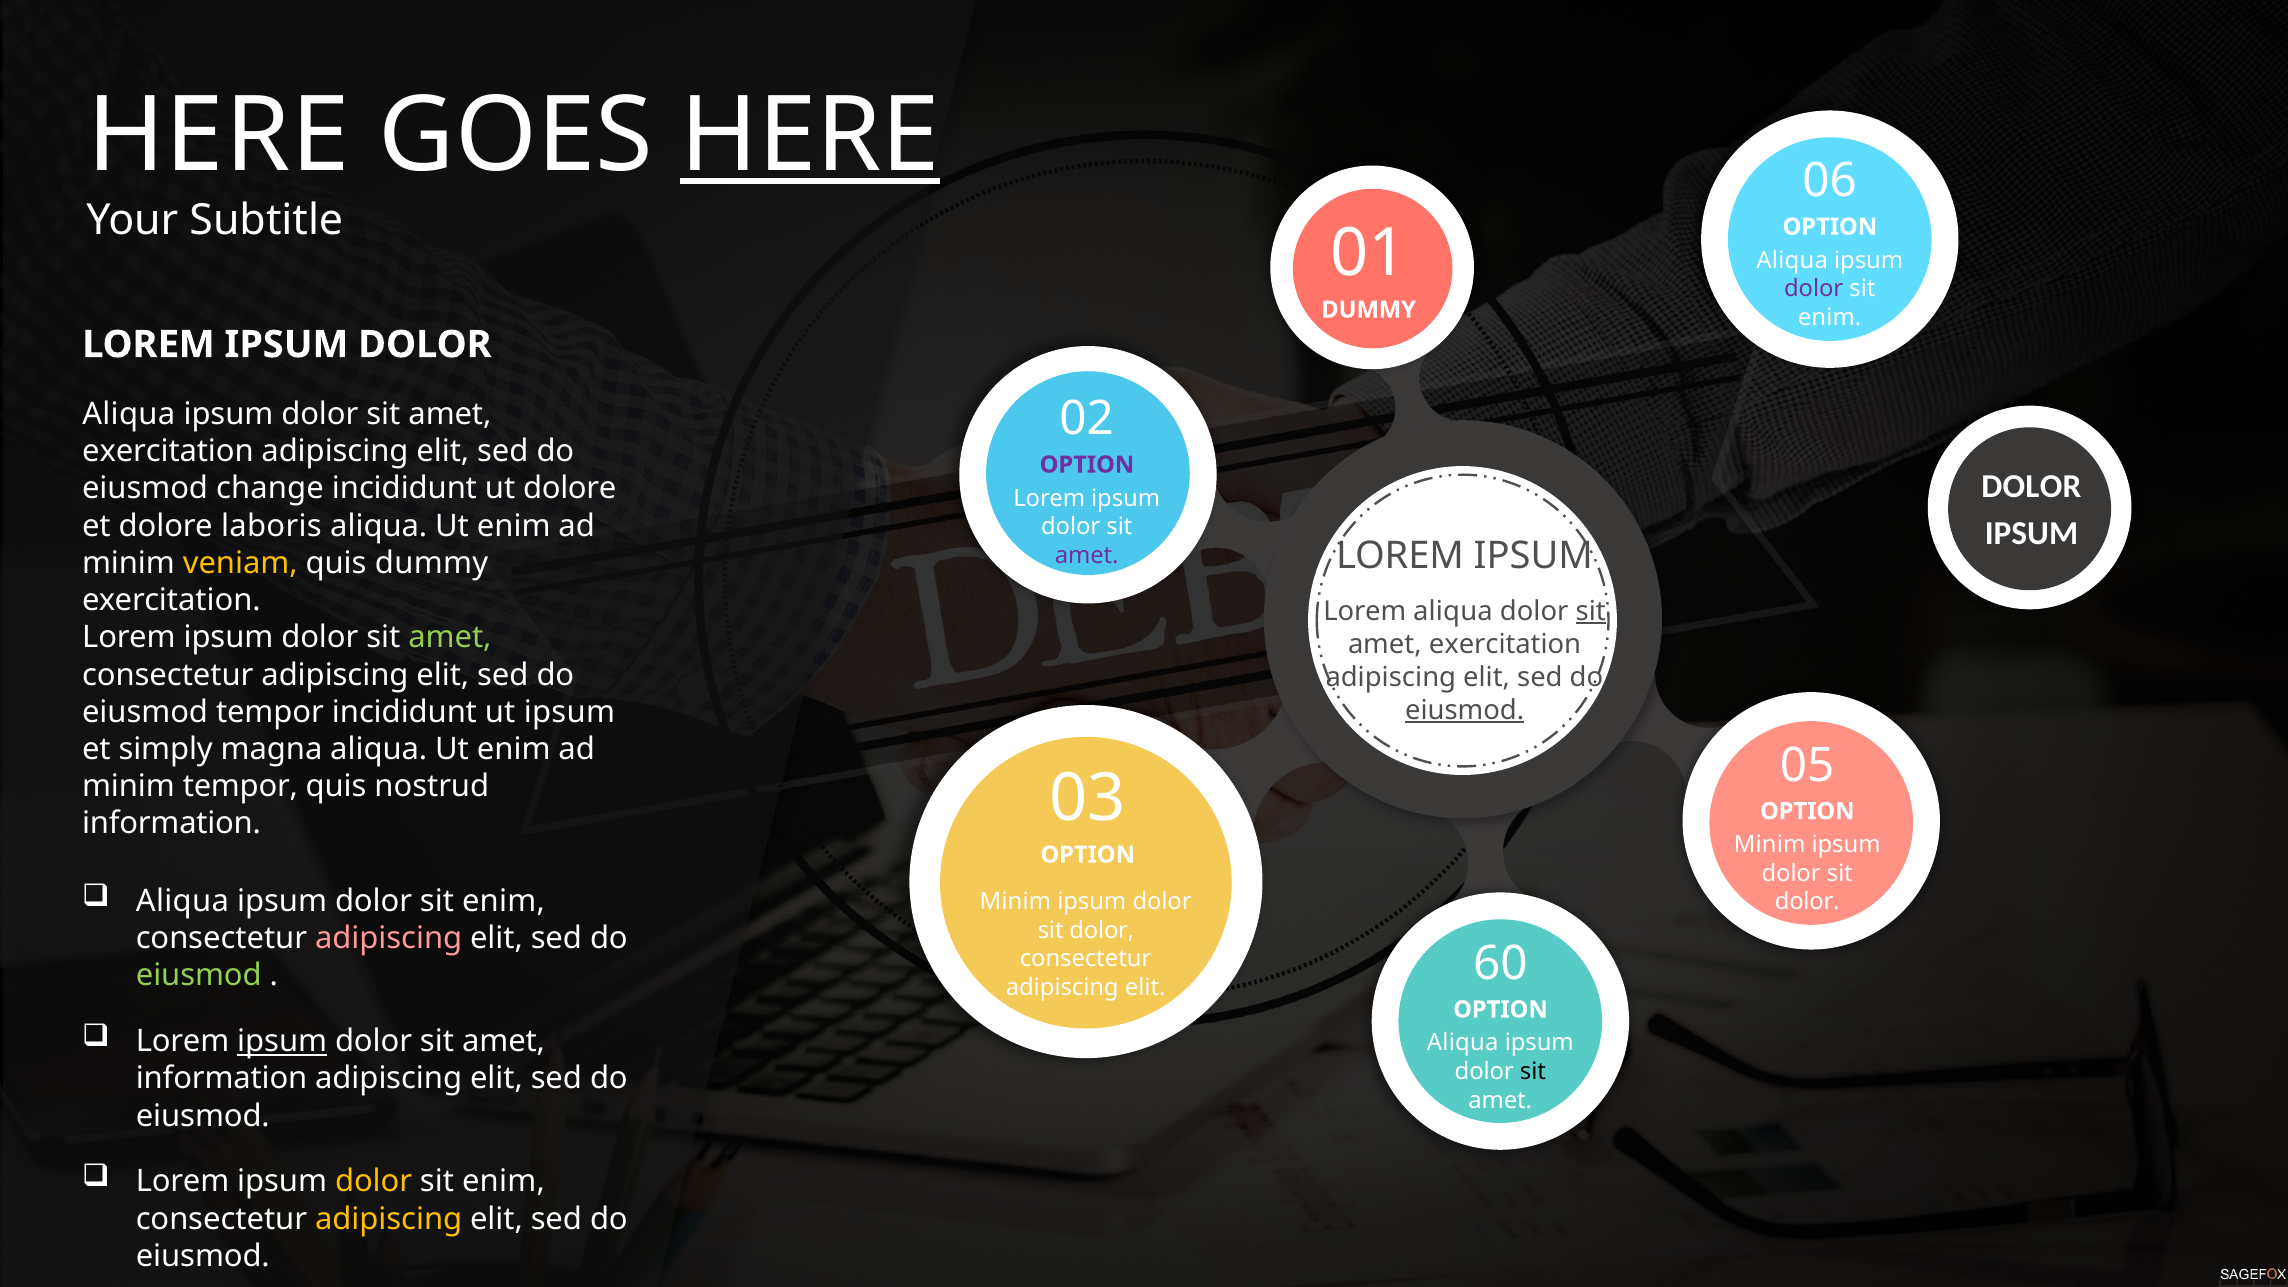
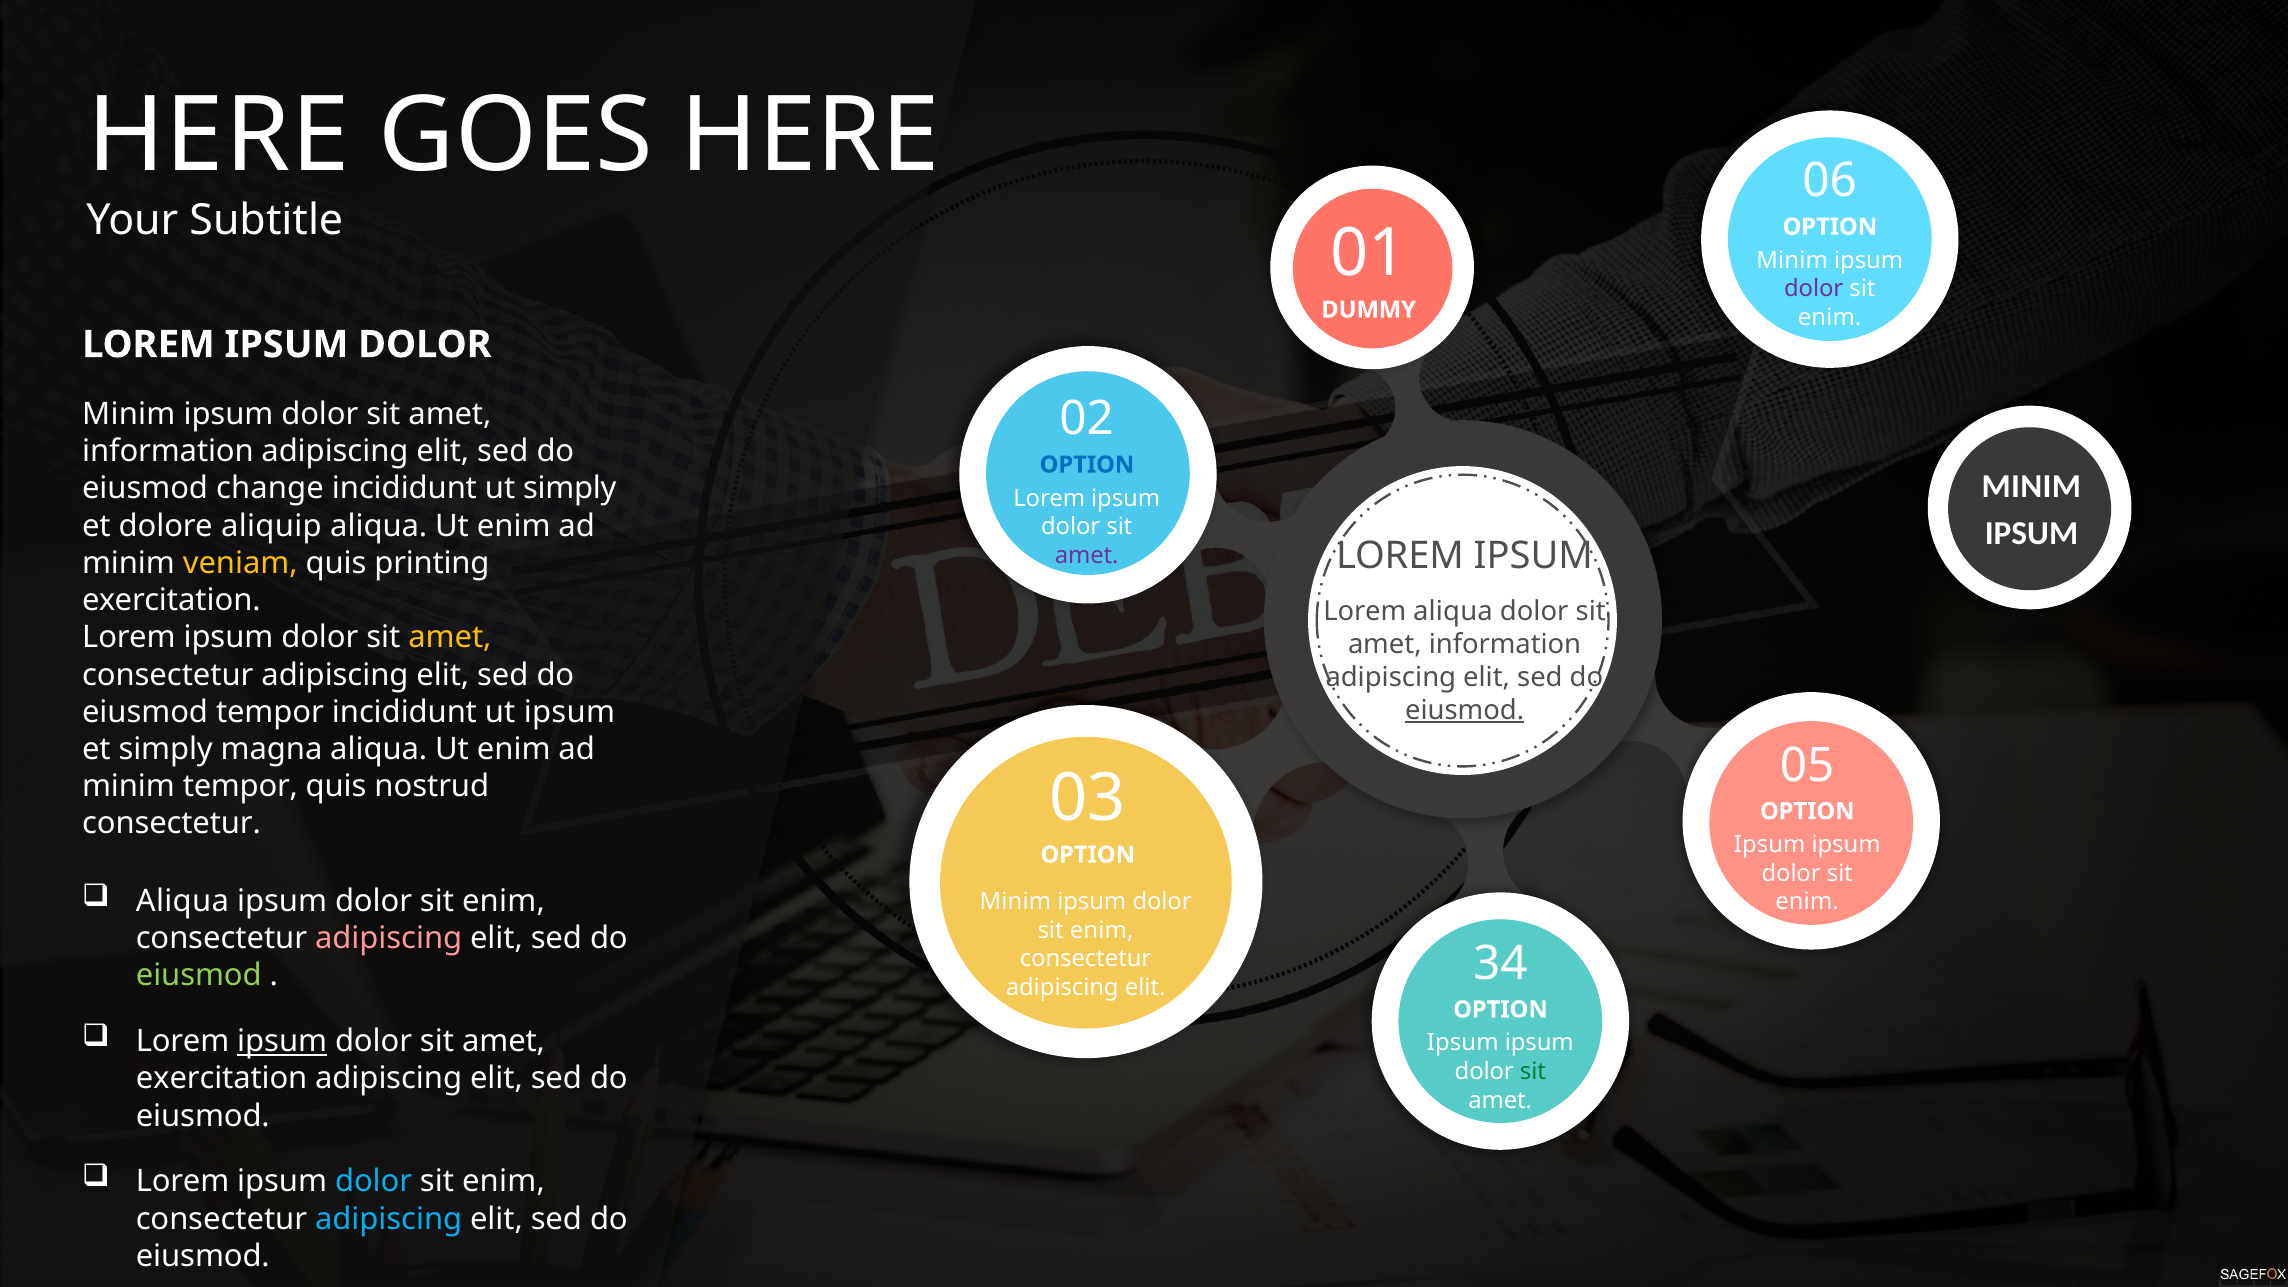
HERE at (810, 136) underline: present -> none
Aliqua at (1792, 260): Aliqua -> Minim
Aliqua at (129, 414): Aliqua -> Minim
exercitation at (168, 451): exercitation -> information
OPTION at (1087, 465) colour: purple -> blue
DOLOR at (2031, 486): DOLOR -> MINIM
ut dolore: dolore -> simply
laboris: laboris -> aliquip
quis dummy: dummy -> printing
sit at (1591, 611) underline: present -> none
amet at (450, 638) colour: light green -> yellow
exercitation at (1505, 644): exercitation -> information
information at (172, 824): information -> consectetur
Minim at (1770, 845): Minim -> Ipsum
dolor at (1807, 902): dolor -> enim
dolor at (1102, 930): dolor -> enim
60: 60 -> 34
Aliqua at (1463, 1043): Aliqua -> Ipsum
sit at (1533, 1072) colour: black -> green
information at (222, 1079): information -> exercitation
dolor at (374, 1182) colour: yellow -> light blue
adipiscing at (389, 1219) colour: yellow -> light blue
